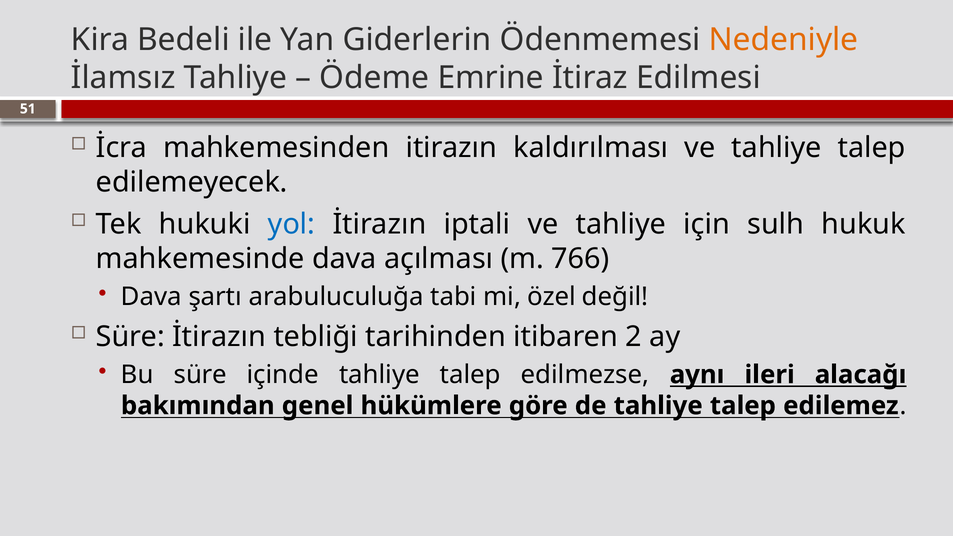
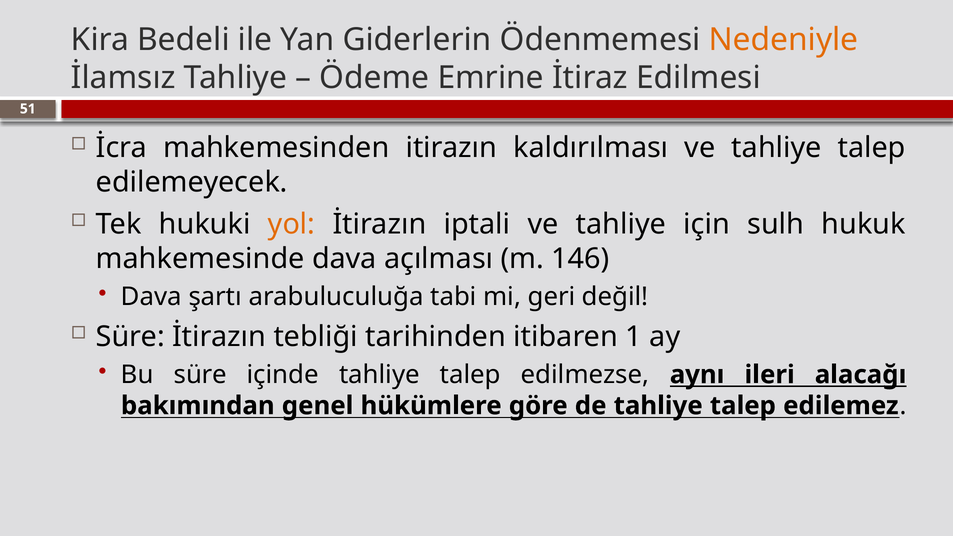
yol colour: blue -> orange
766: 766 -> 146
özel: özel -> geri
2: 2 -> 1
